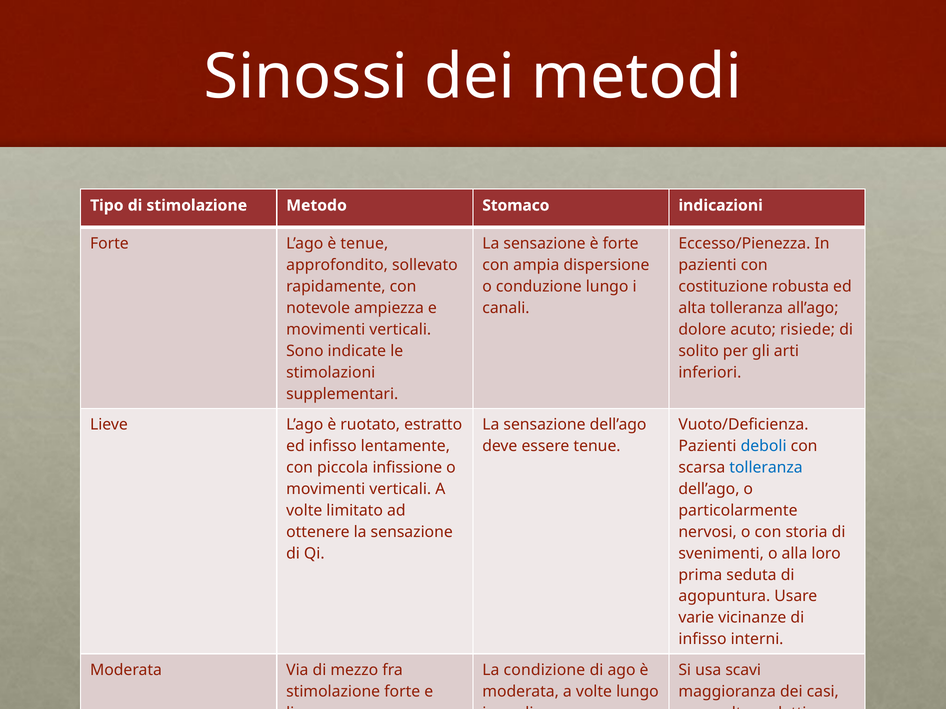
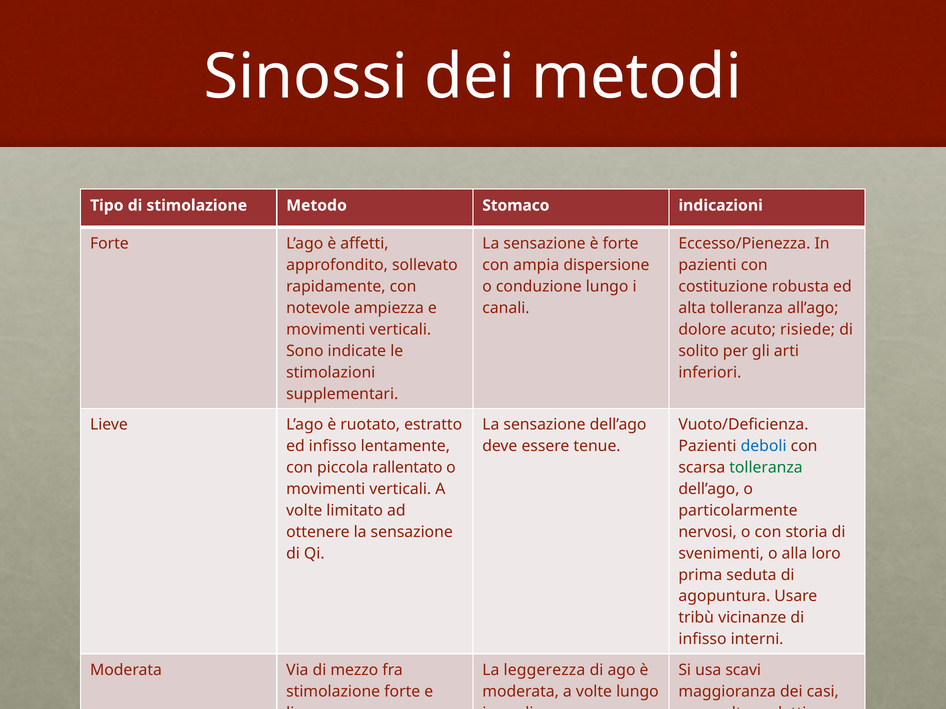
è tenue: tenue -> affetti
infissione: infissione -> rallentato
tolleranza at (766, 468) colour: blue -> green
varie: varie -> tribù
condizione: condizione -> leggerezza
